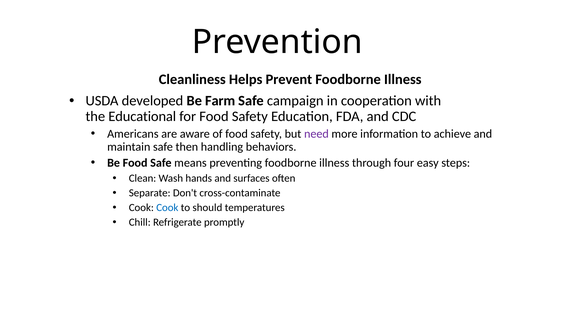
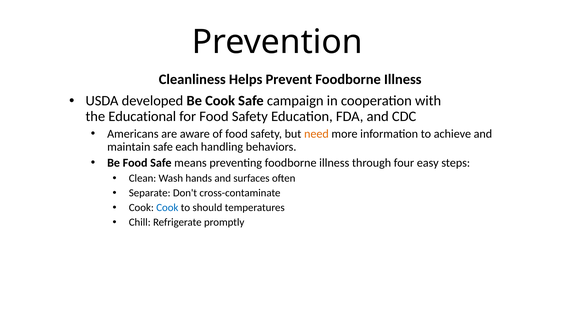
Be Farm: Farm -> Cook
need colour: purple -> orange
then: then -> each
